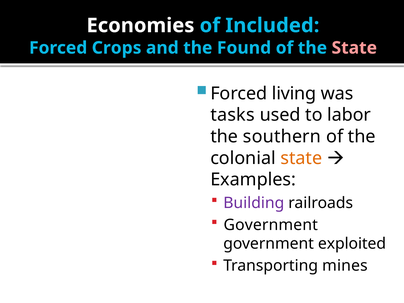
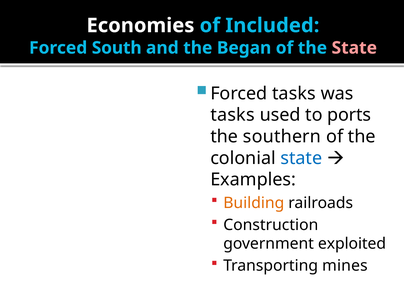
Crops: Crops -> South
Found: Found -> Began
Forced living: living -> tasks
labor: labor -> ports
state at (301, 158) colour: orange -> blue
Building colour: purple -> orange
Government at (271, 225): Government -> Construction
